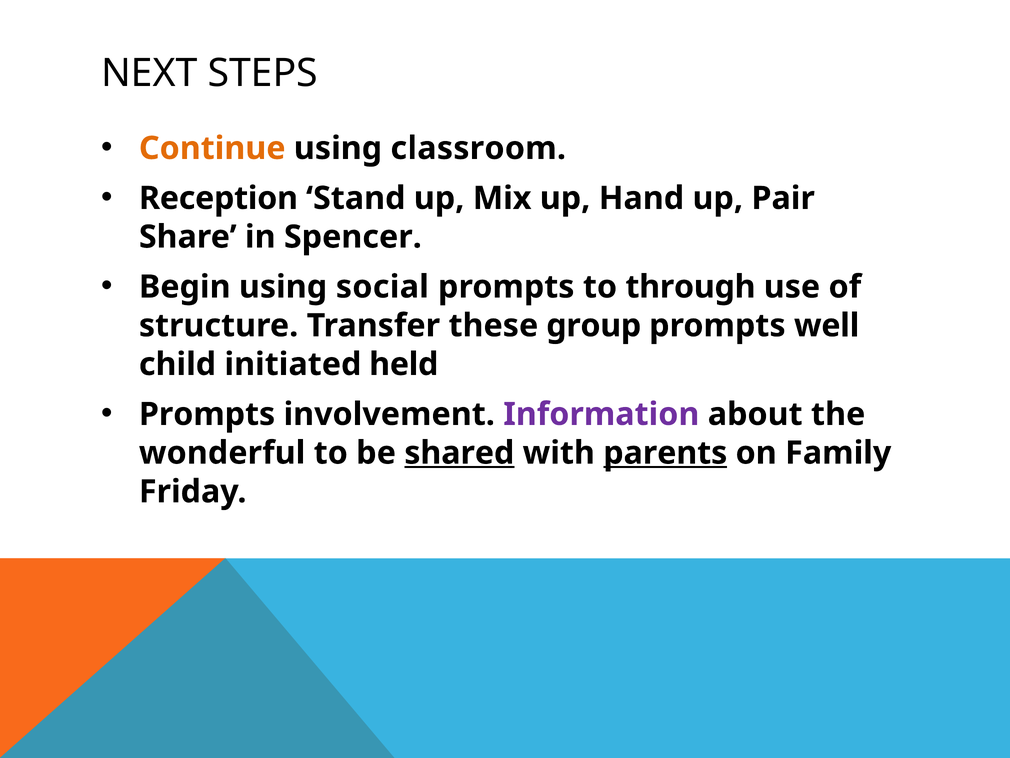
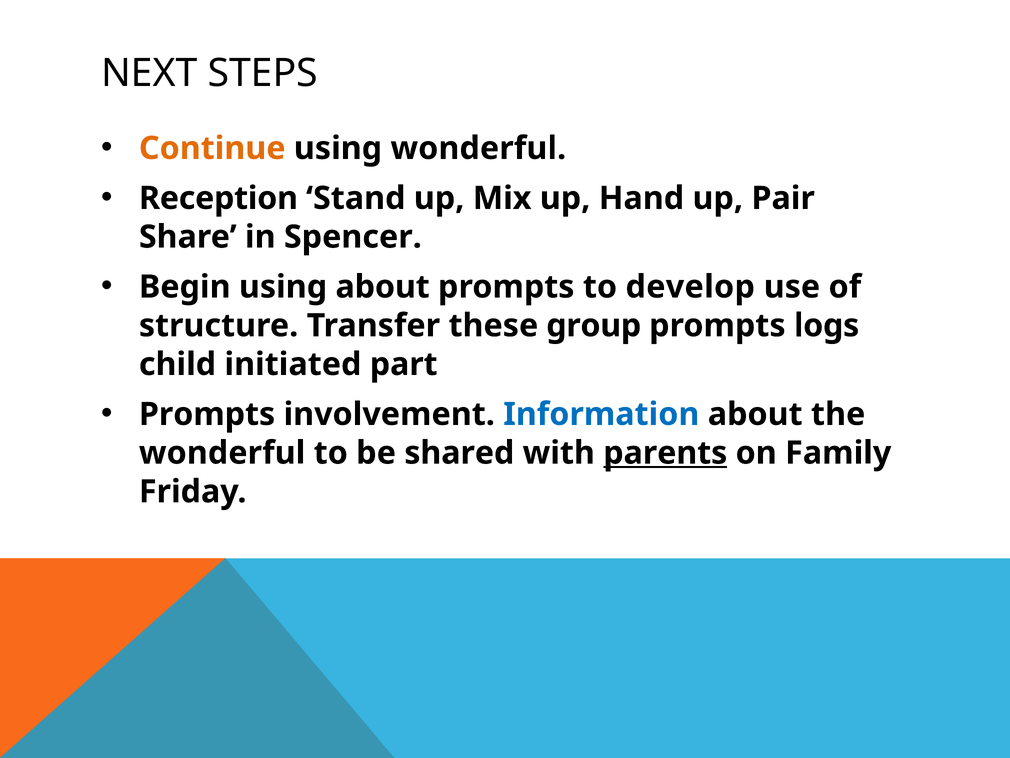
using classroom: classroom -> wonderful
using social: social -> about
through: through -> develop
well: well -> logs
held: held -> part
Information colour: purple -> blue
shared underline: present -> none
